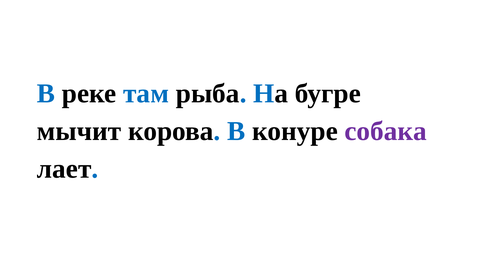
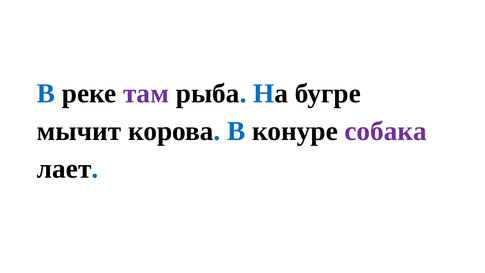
там colour: blue -> purple
